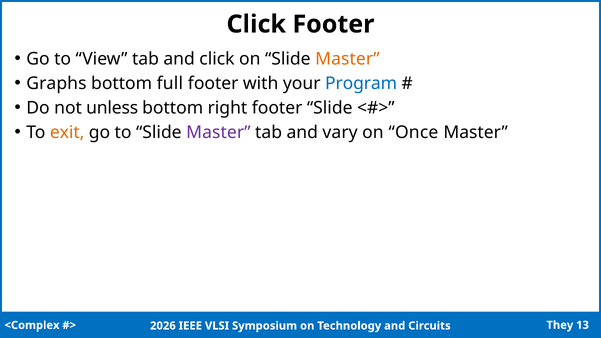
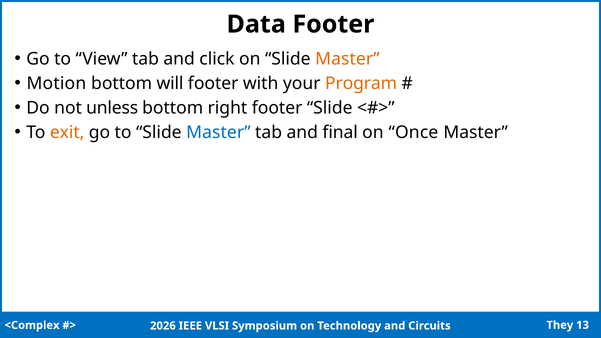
Click at (256, 24): Click -> Data
Graphs: Graphs -> Motion
full: full -> will
Program colour: blue -> orange
Master at (218, 133) colour: purple -> blue
vary: vary -> final
